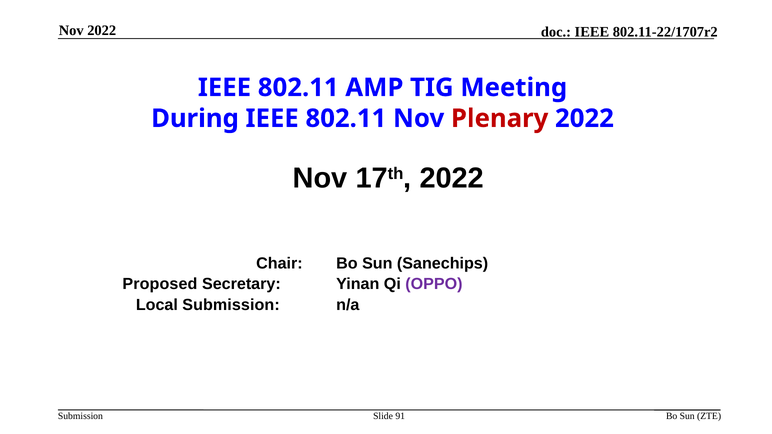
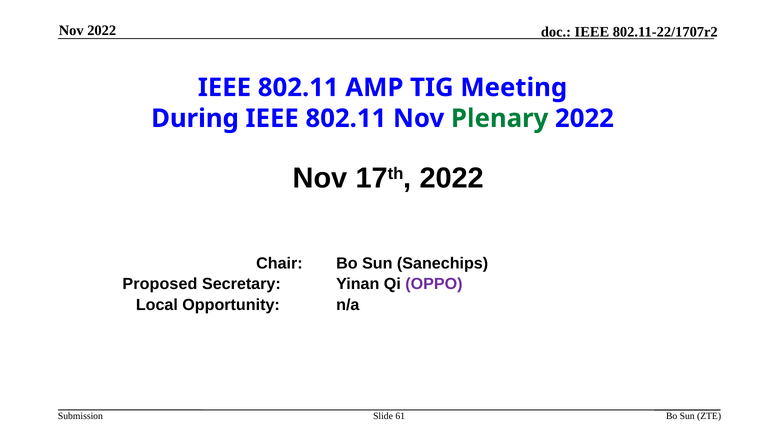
Plenary colour: red -> green
Local Submission: Submission -> Opportunity
91: 91 -> 61
